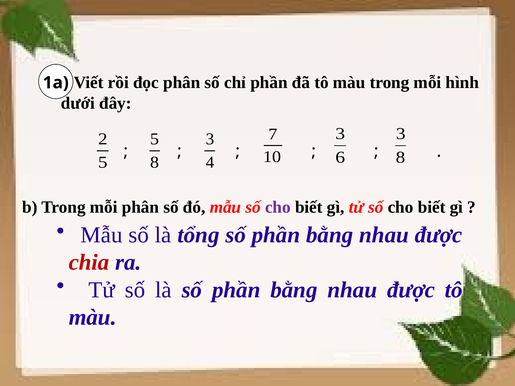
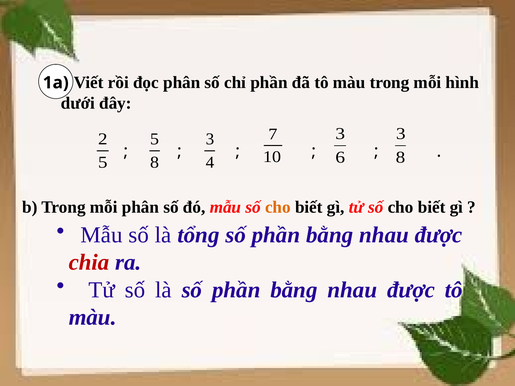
cho at (278, 207) colour: purple -> orange
